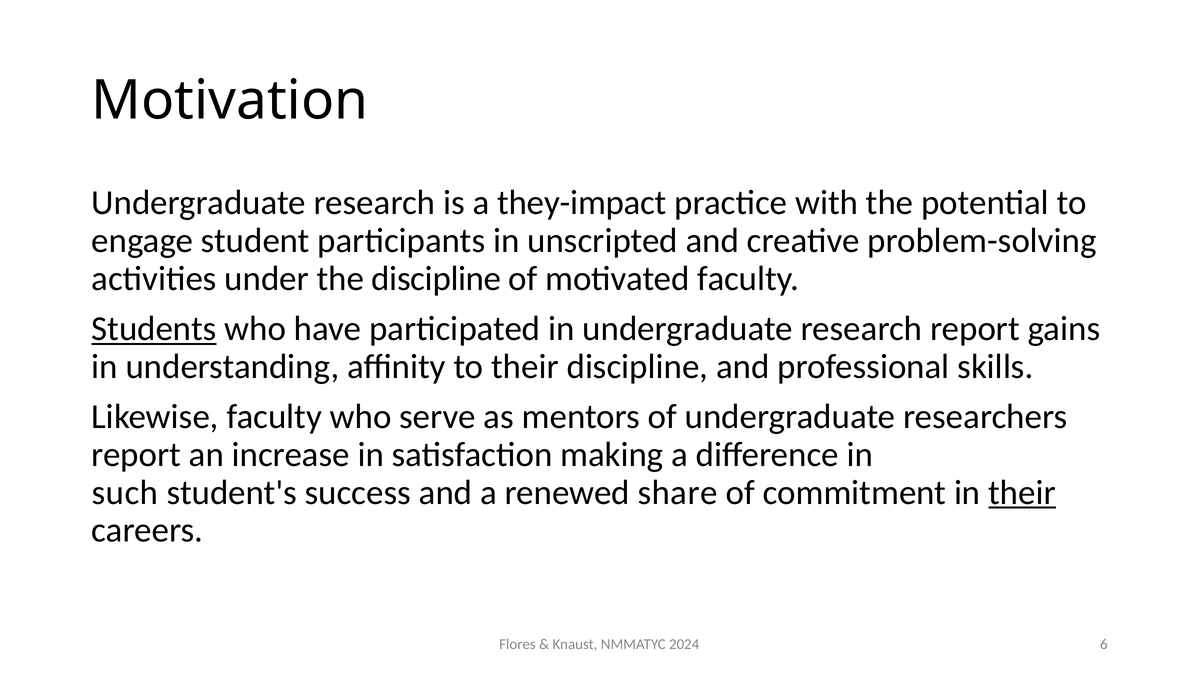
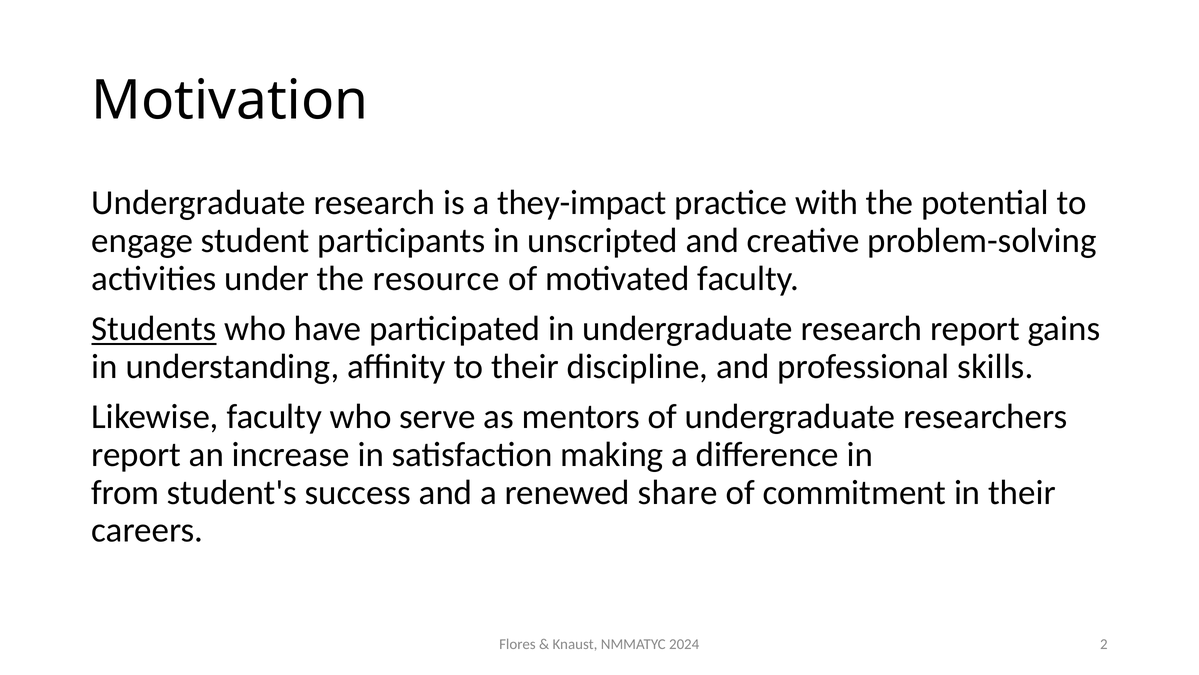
the discipline: discipline -> resource
such: such -> from
their at (1022, 492) underline: present -> none
6: 6 -> 2
